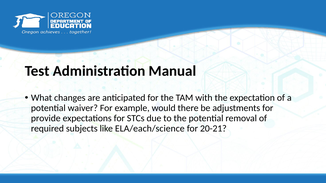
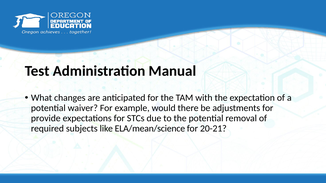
ELA/each/science: ELA/each/science -> ELA/mean/science
